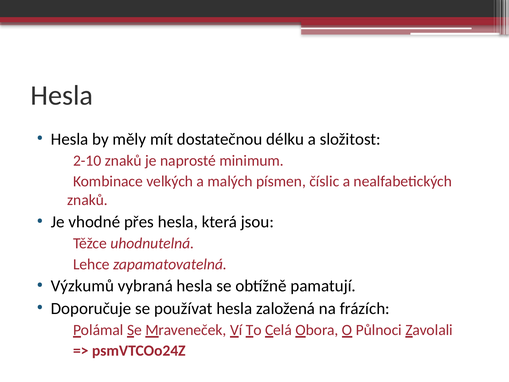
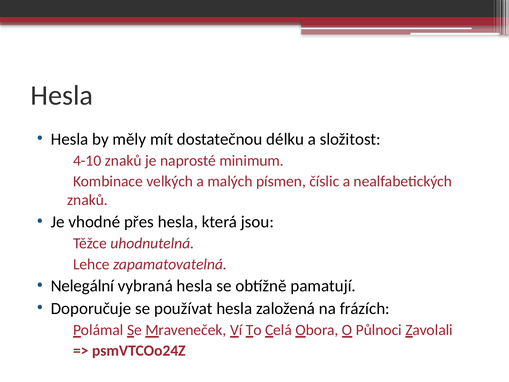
2-10: 2-10 -> 4-10
Výzkumů: Výzkumů -> Nelegální
